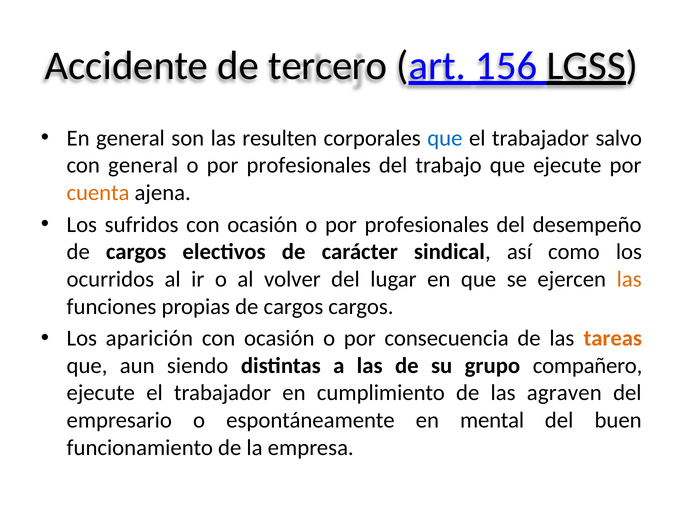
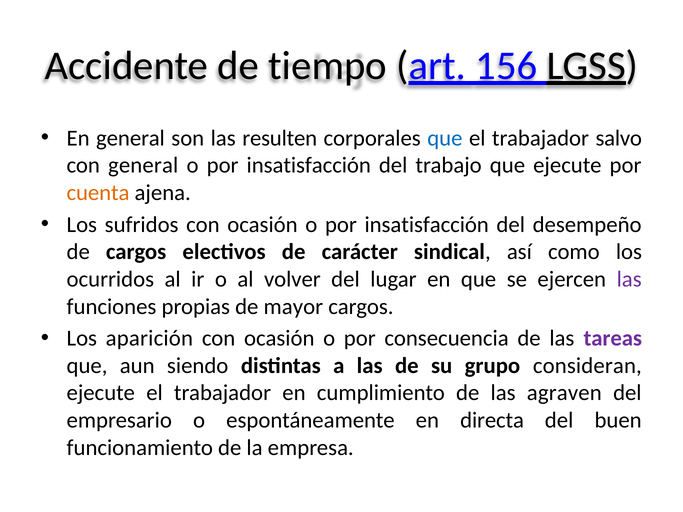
tercero: tercero -> tiempo
profesionales at (309, 166): profesionales -> insatisfacción
ocasión o por profesionales: profesionales -> insatisfacción
las at (629, 279) colour: orange -> purple
propias de cargos: cargos -> mayor
tareas colour: orange -> purple
compañero: compañero -> consideran
mental: mental -> directa
